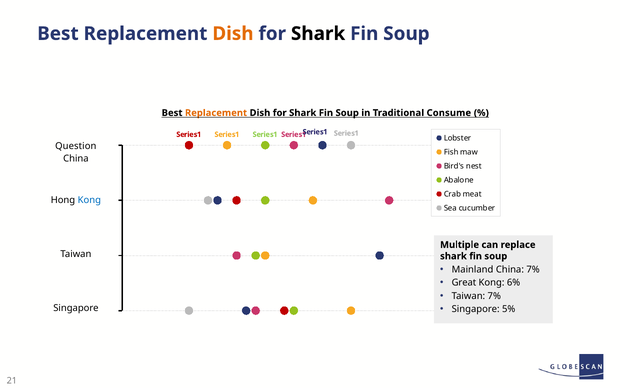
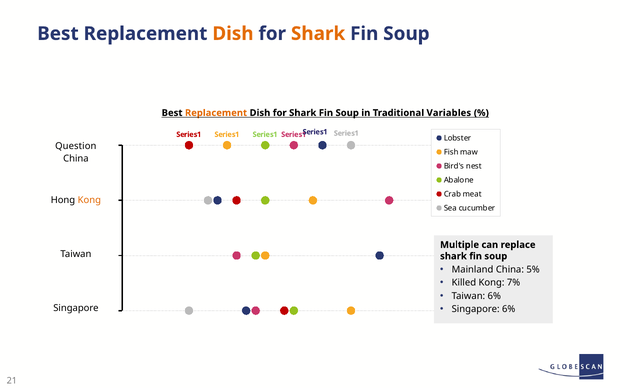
Shark at (318, 34) colour: black -> orange
Consume: Consume -> Variables
Kong at (89, 200) colour: blue -> orange
China 7%: 7% -> 5%
Great: Great -> Killed
6%: 6% -> 7%
Taiwan 7%: 7% -> 6%
Singapore 5%: 5% -> 6%
